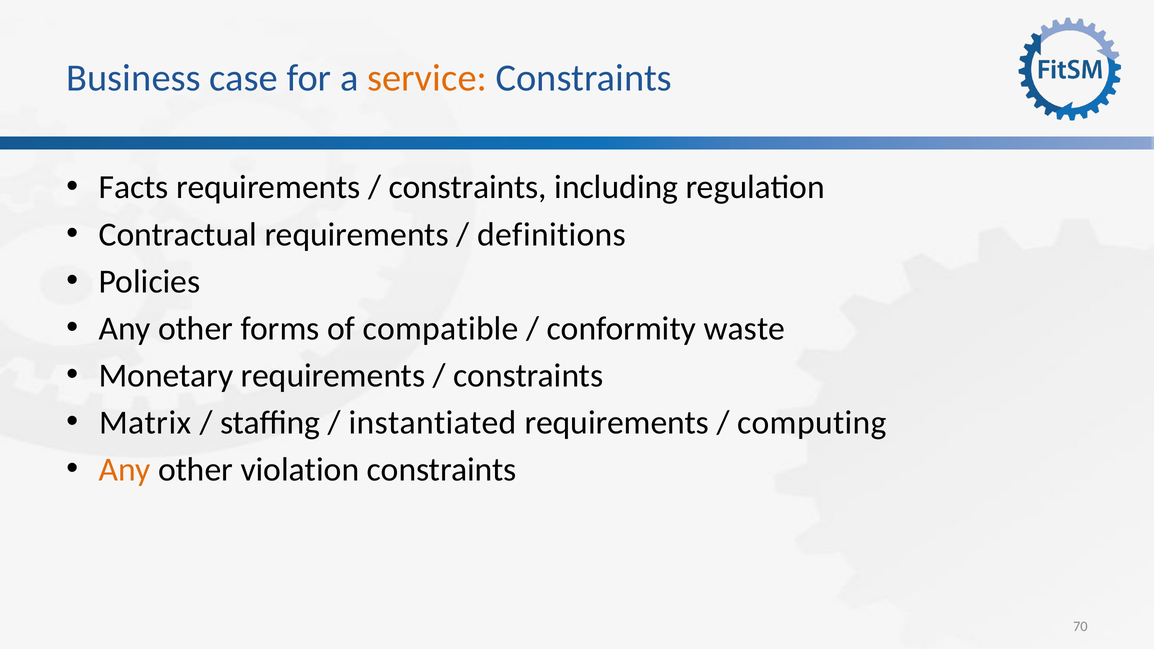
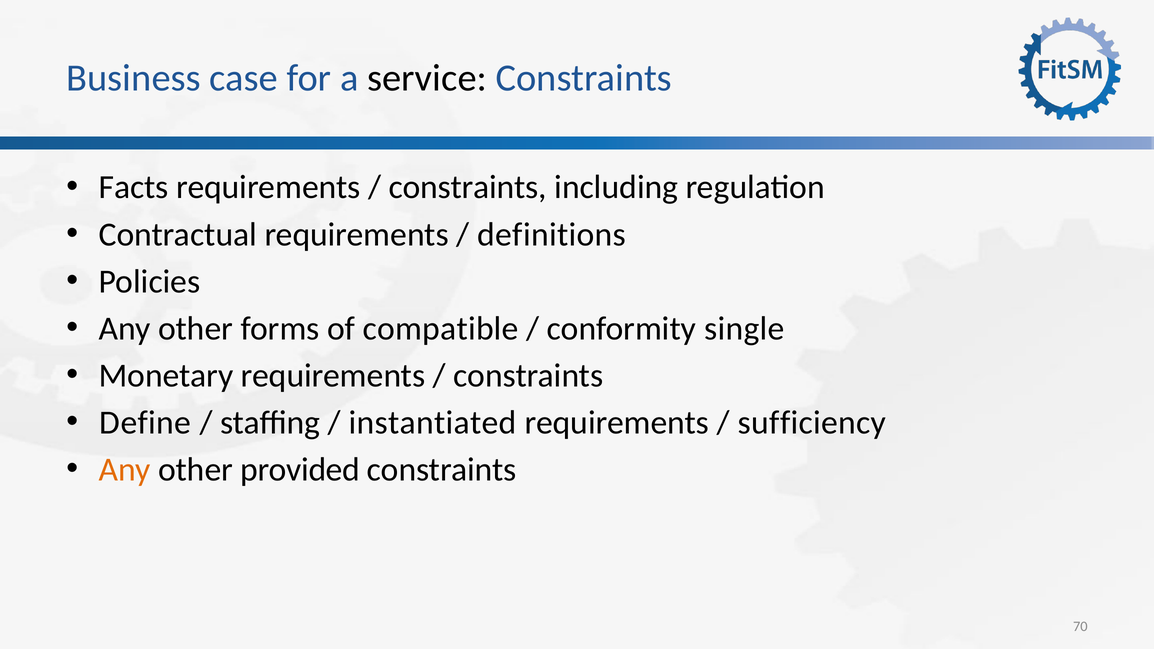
service colour: orange -> black
waste: waste -> single
Matrix: Matrix -> Define
computing: computing -> sufficiency
violation: violation -> provided
